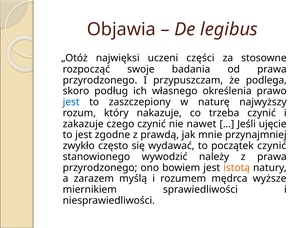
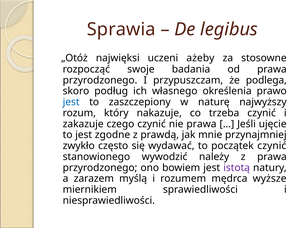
Objawia: Objawia -> Sprawia
części: części -> ażeby
nie nawet: nawet -> prawa
istotą colour: orange -> purple
